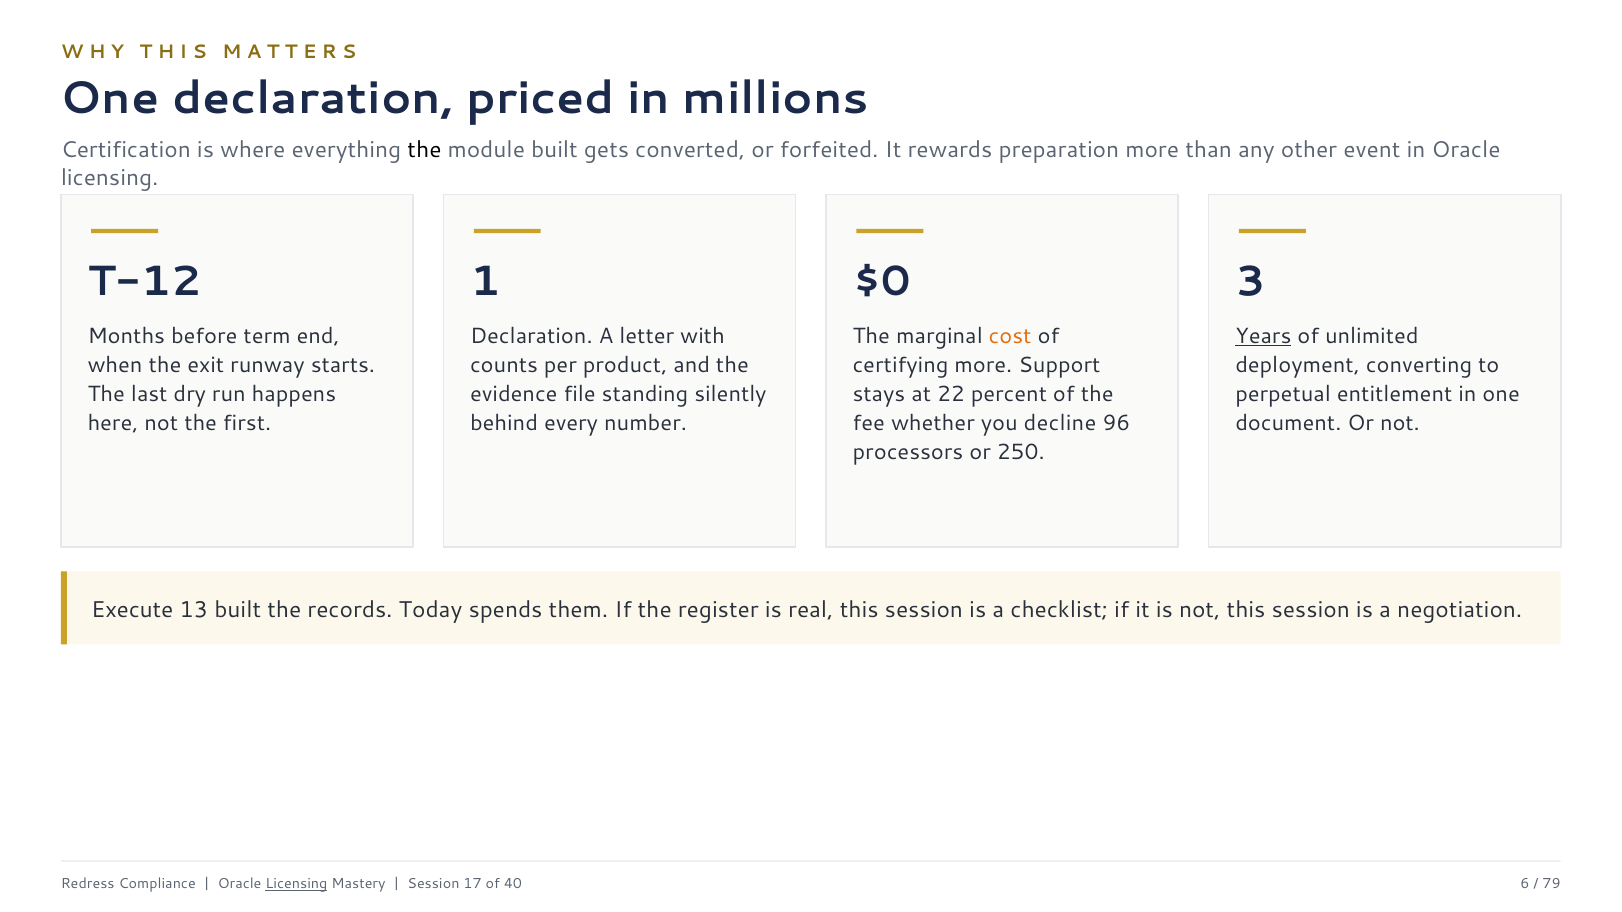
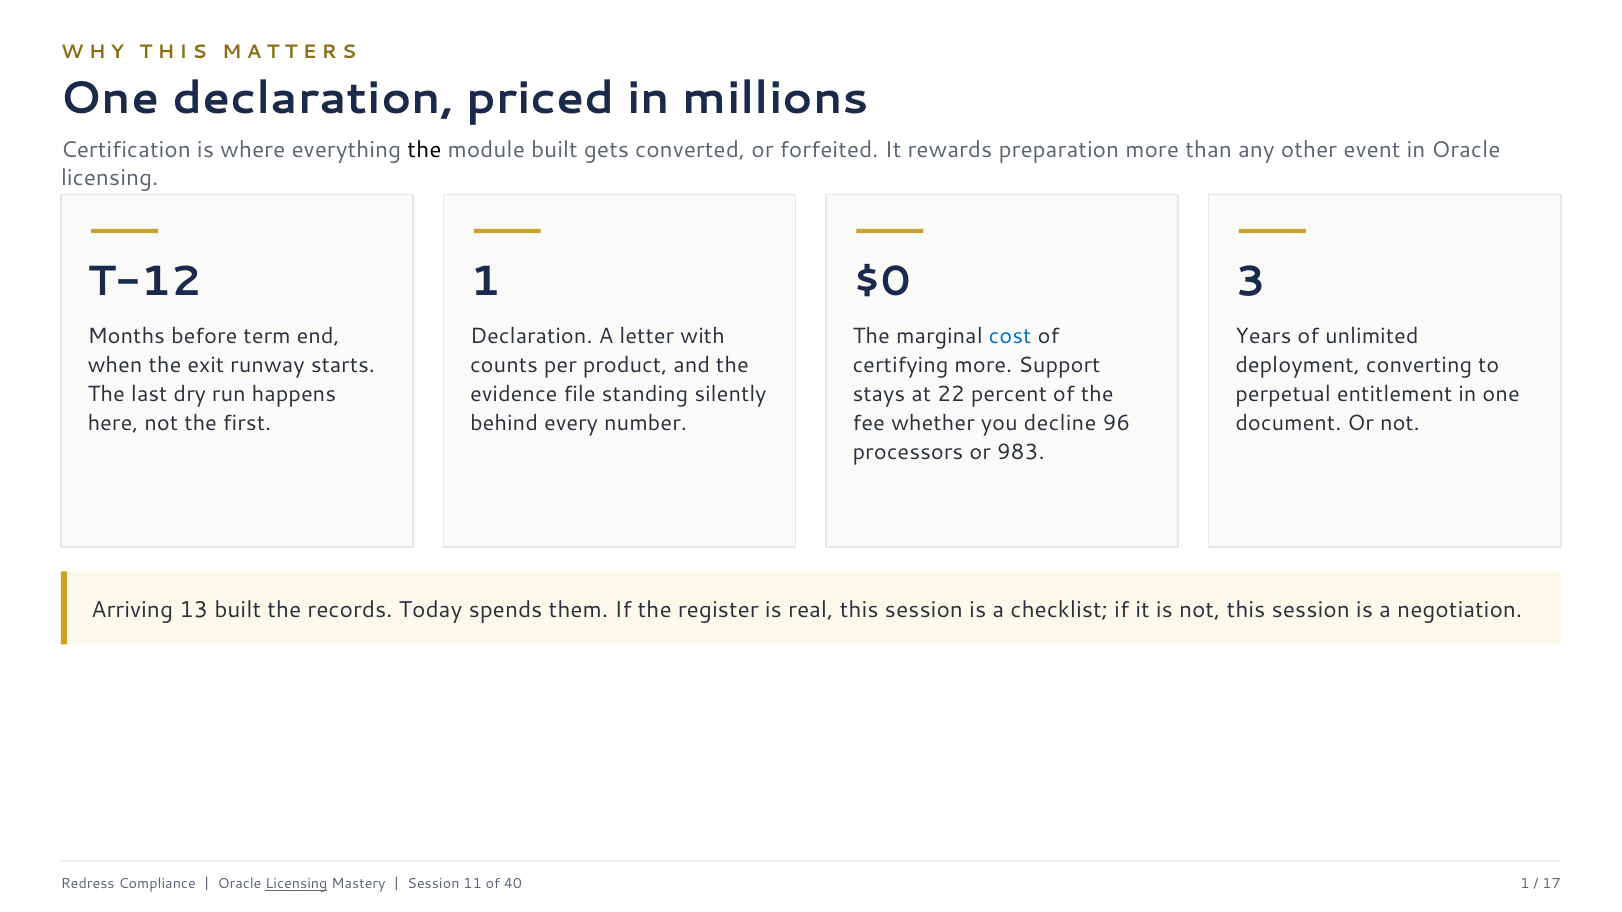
cost colour: orange -> blue
Years underline: present -> none
250: 250 -> 983
Execute: Execute -> Arriving
17: 17 -> 11
40 6: 6 -> 1
79: 79 -> 17
